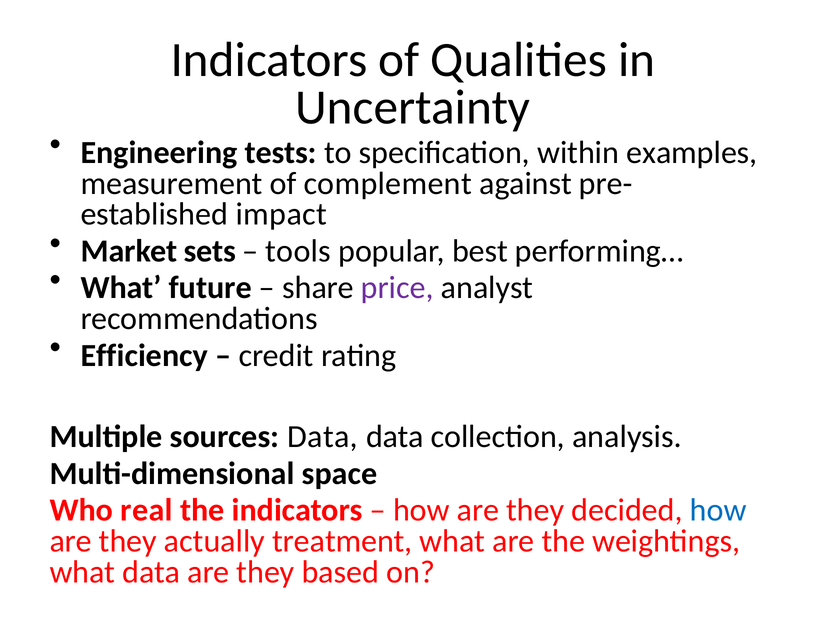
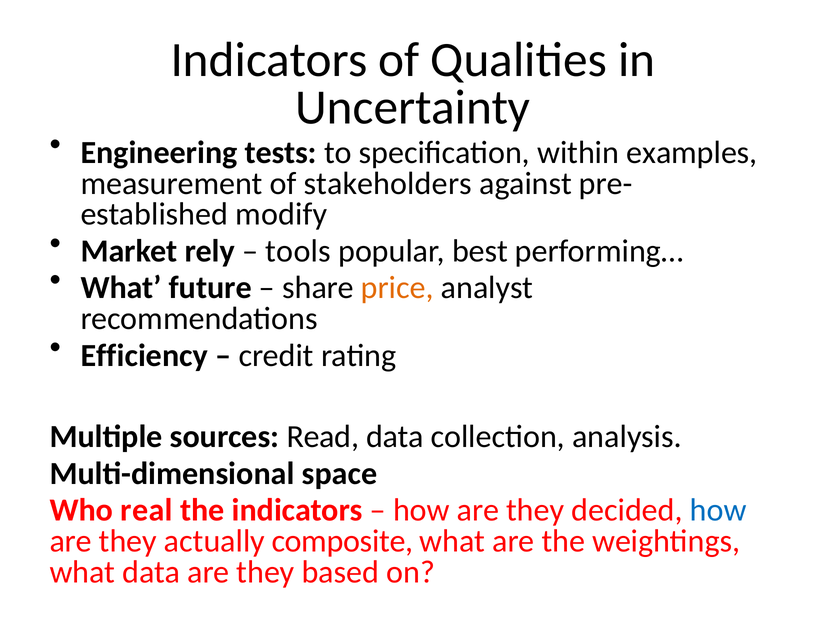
complement: complement -> stakeholders
impact: impact -> modify
sets: sets -> rely
price colour: purple -> orange
sources Data: Data -> Read
treatment: treatment -> composite
